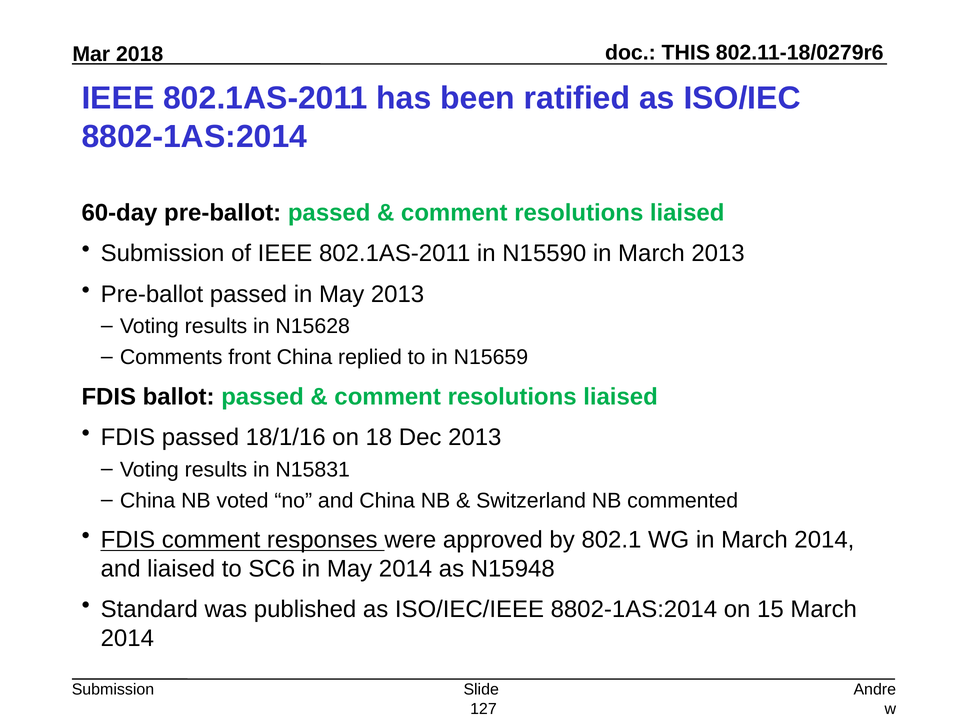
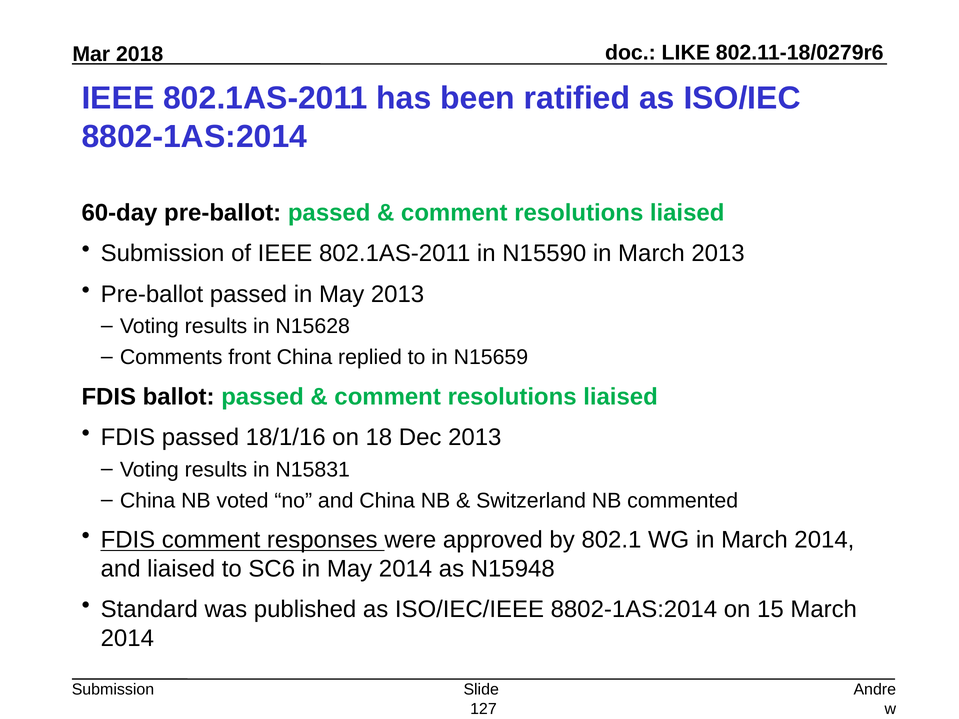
THIS: THIS -> LIKE
